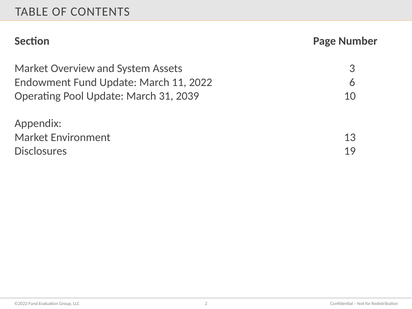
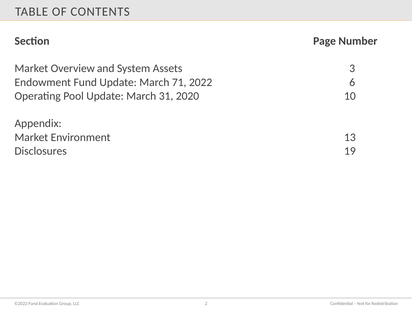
11: 11 -> 71
2039: 2039 -> 2020
